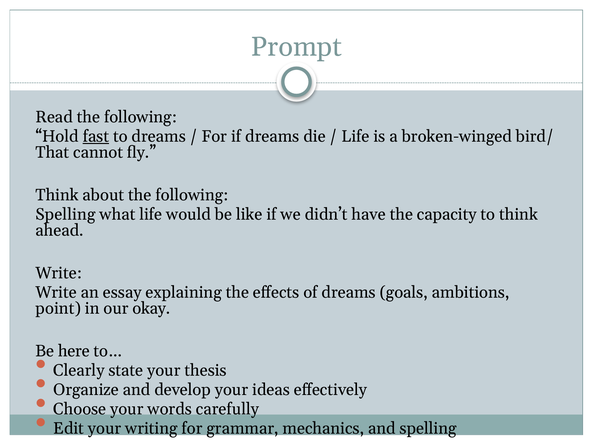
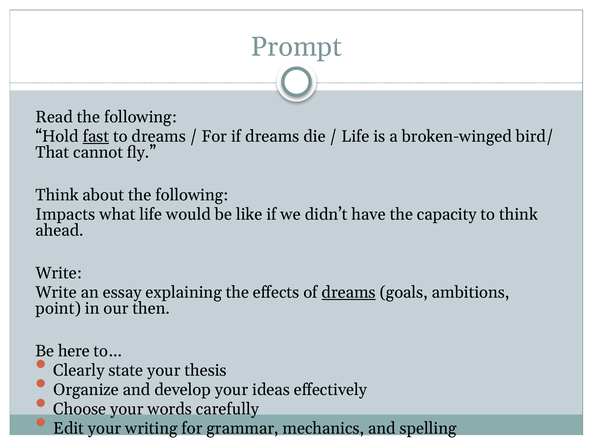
Spelling at (65, 214): Spelling -> Impacts
dreams at (349, 292) underline: none -> present
okay: okay -> then
